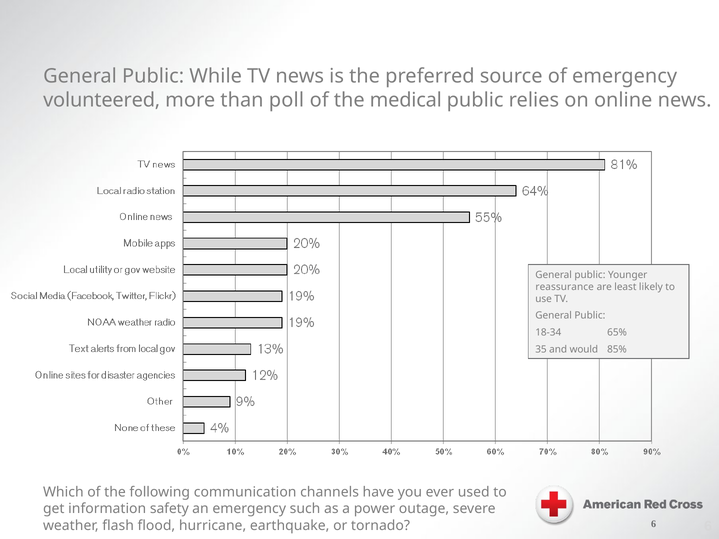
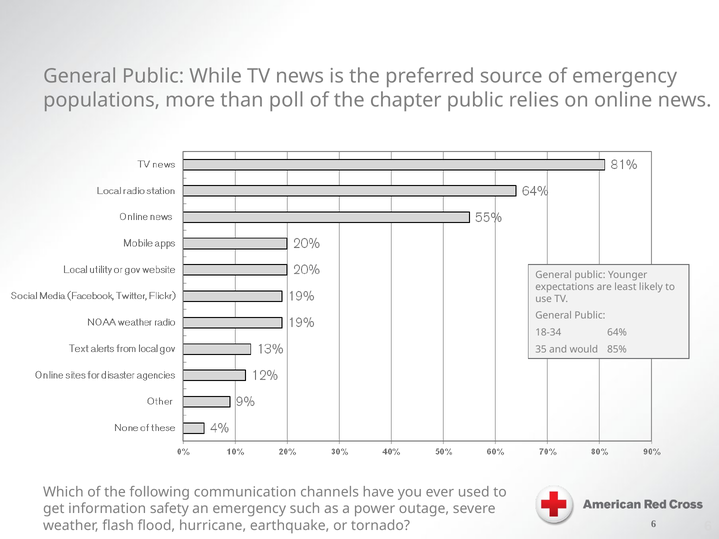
volunteered: volunteered -> populations
medical: medical -> chapter
reassurance: reassurance -> expectations
65%: 65% -> 64%
